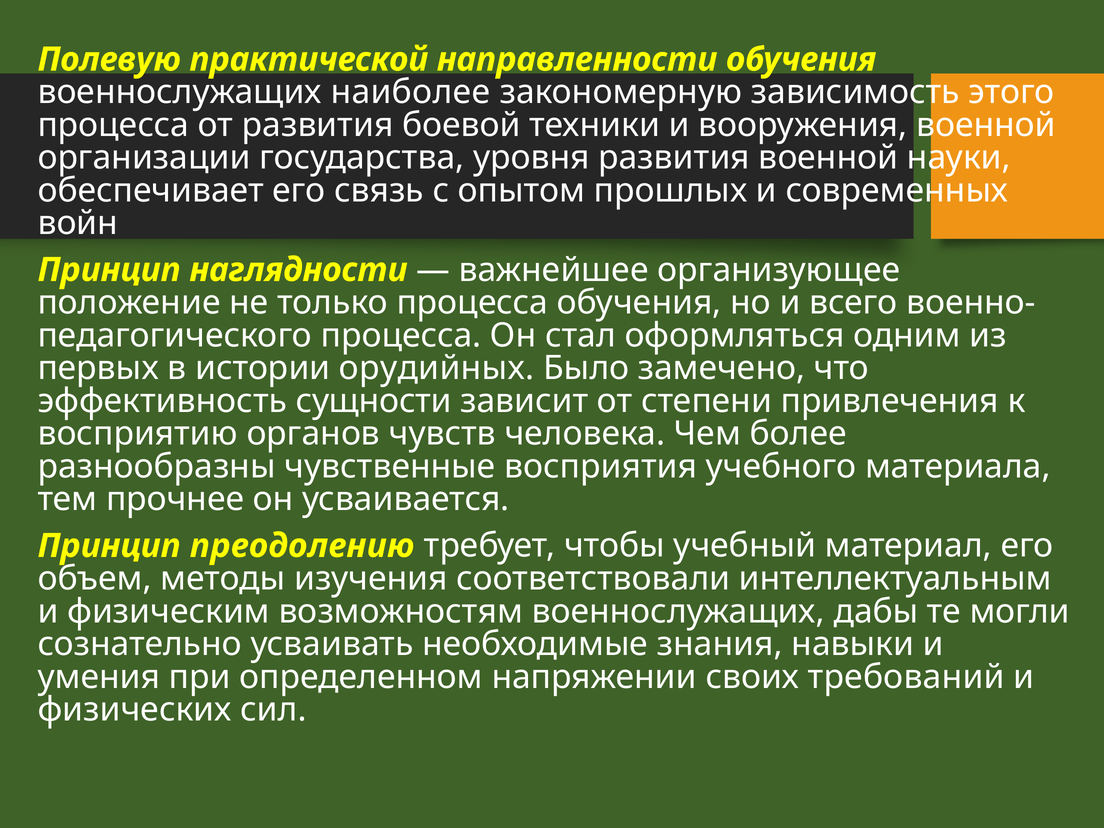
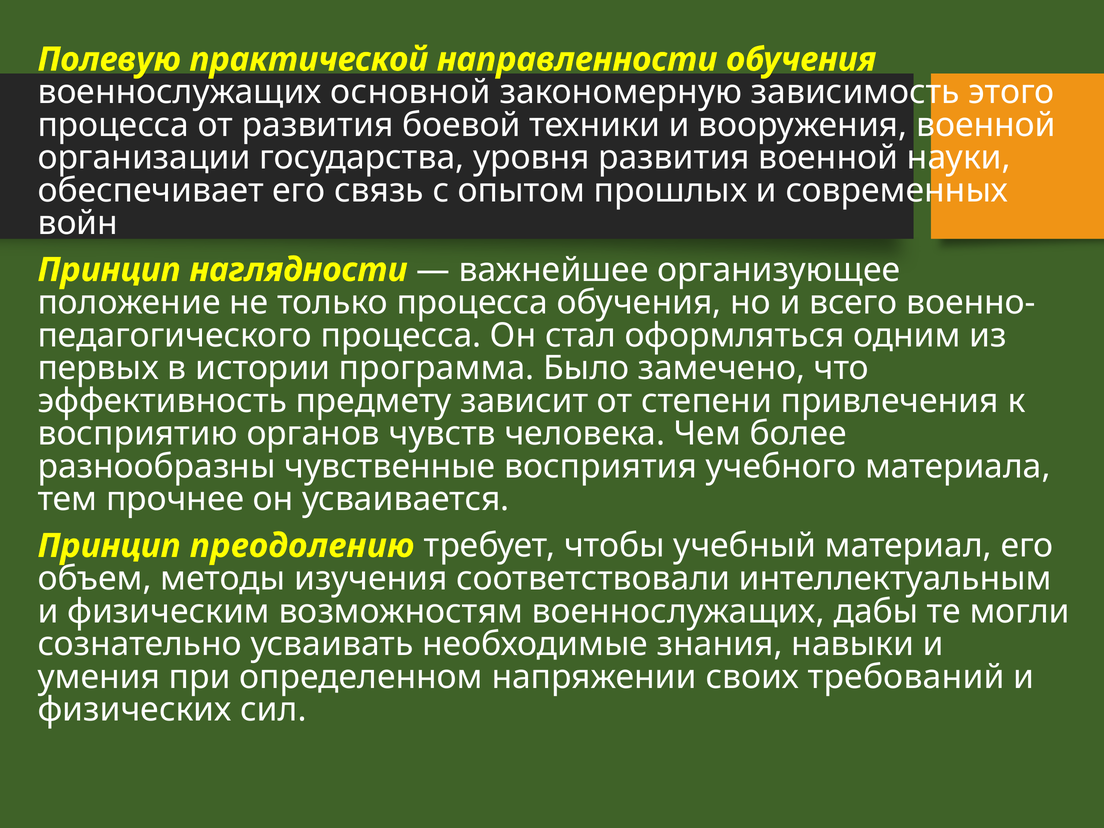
наиболее: наиболее -> основной
орудийных: орудийных -> программа
сущности: сущности -> предмету
